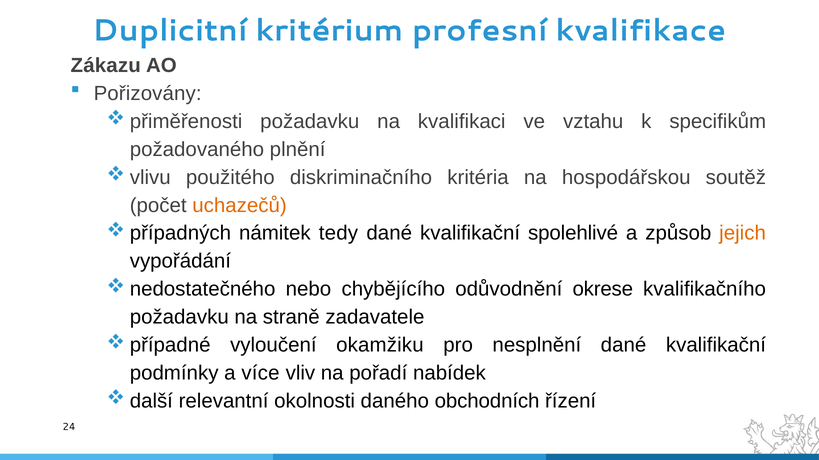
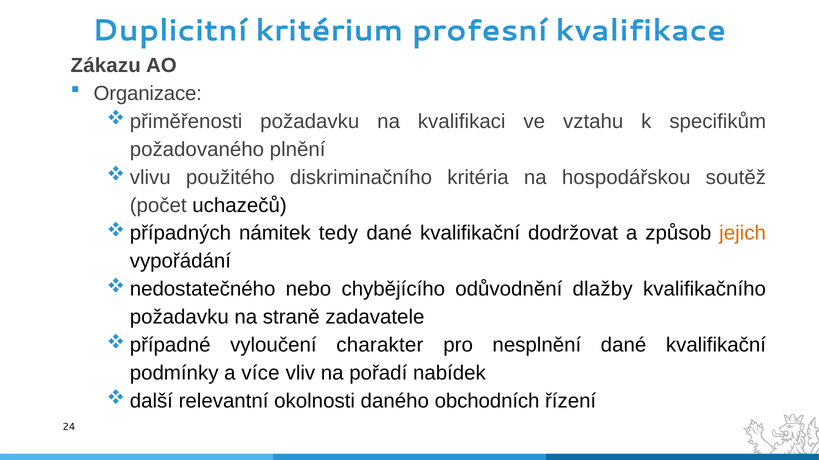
Pořizovány: Pořizovány -> Organizace
uchazečů colour: orange -> black
spolehlivé: spolehlivé -> dodržovat
okrese: okrese -> dlažby
okamžiku: okamžiku -> charakter
